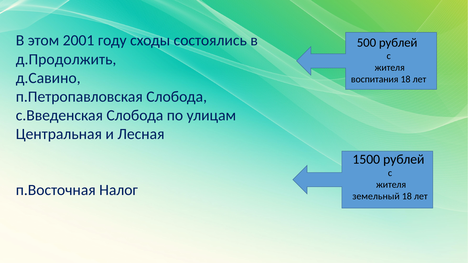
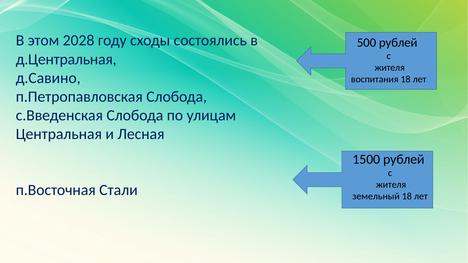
2001: 2001 -> 2028
д.Продолжить: д.Продолжить -> д.Центральная
Налог: Налог -> Стали
